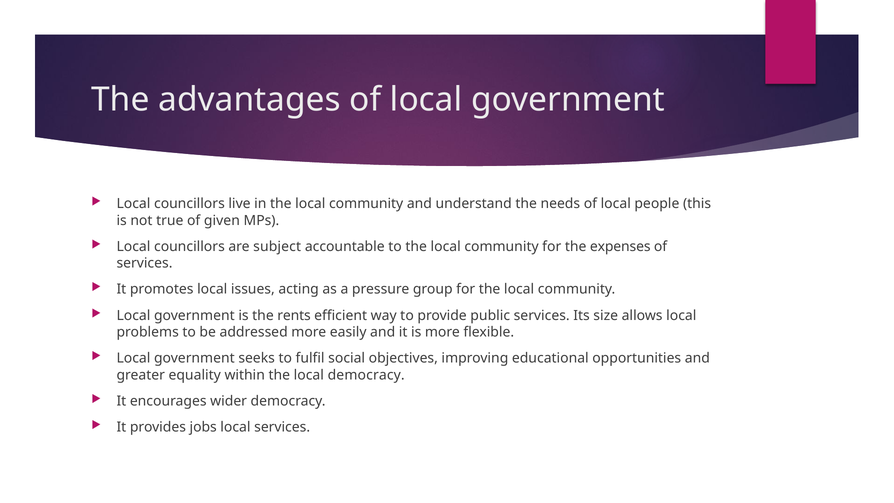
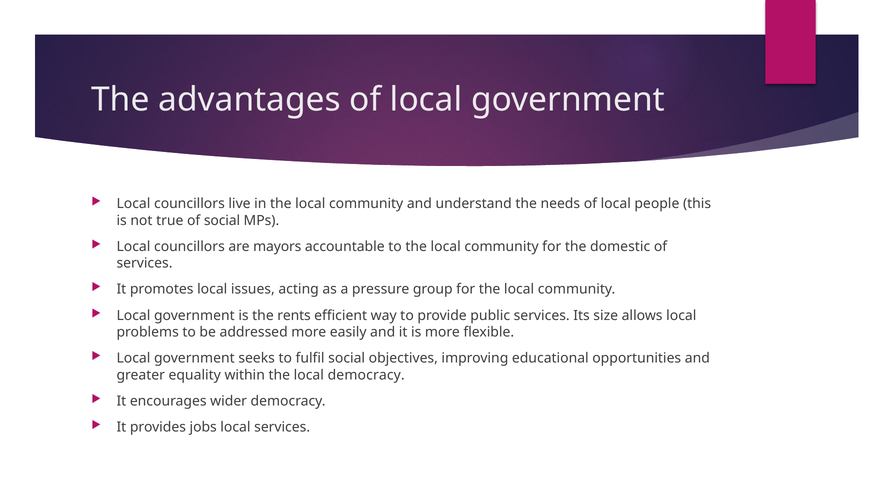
of given: given -> social
subject: subject -> mayors
expenses: expenses -> domestic
